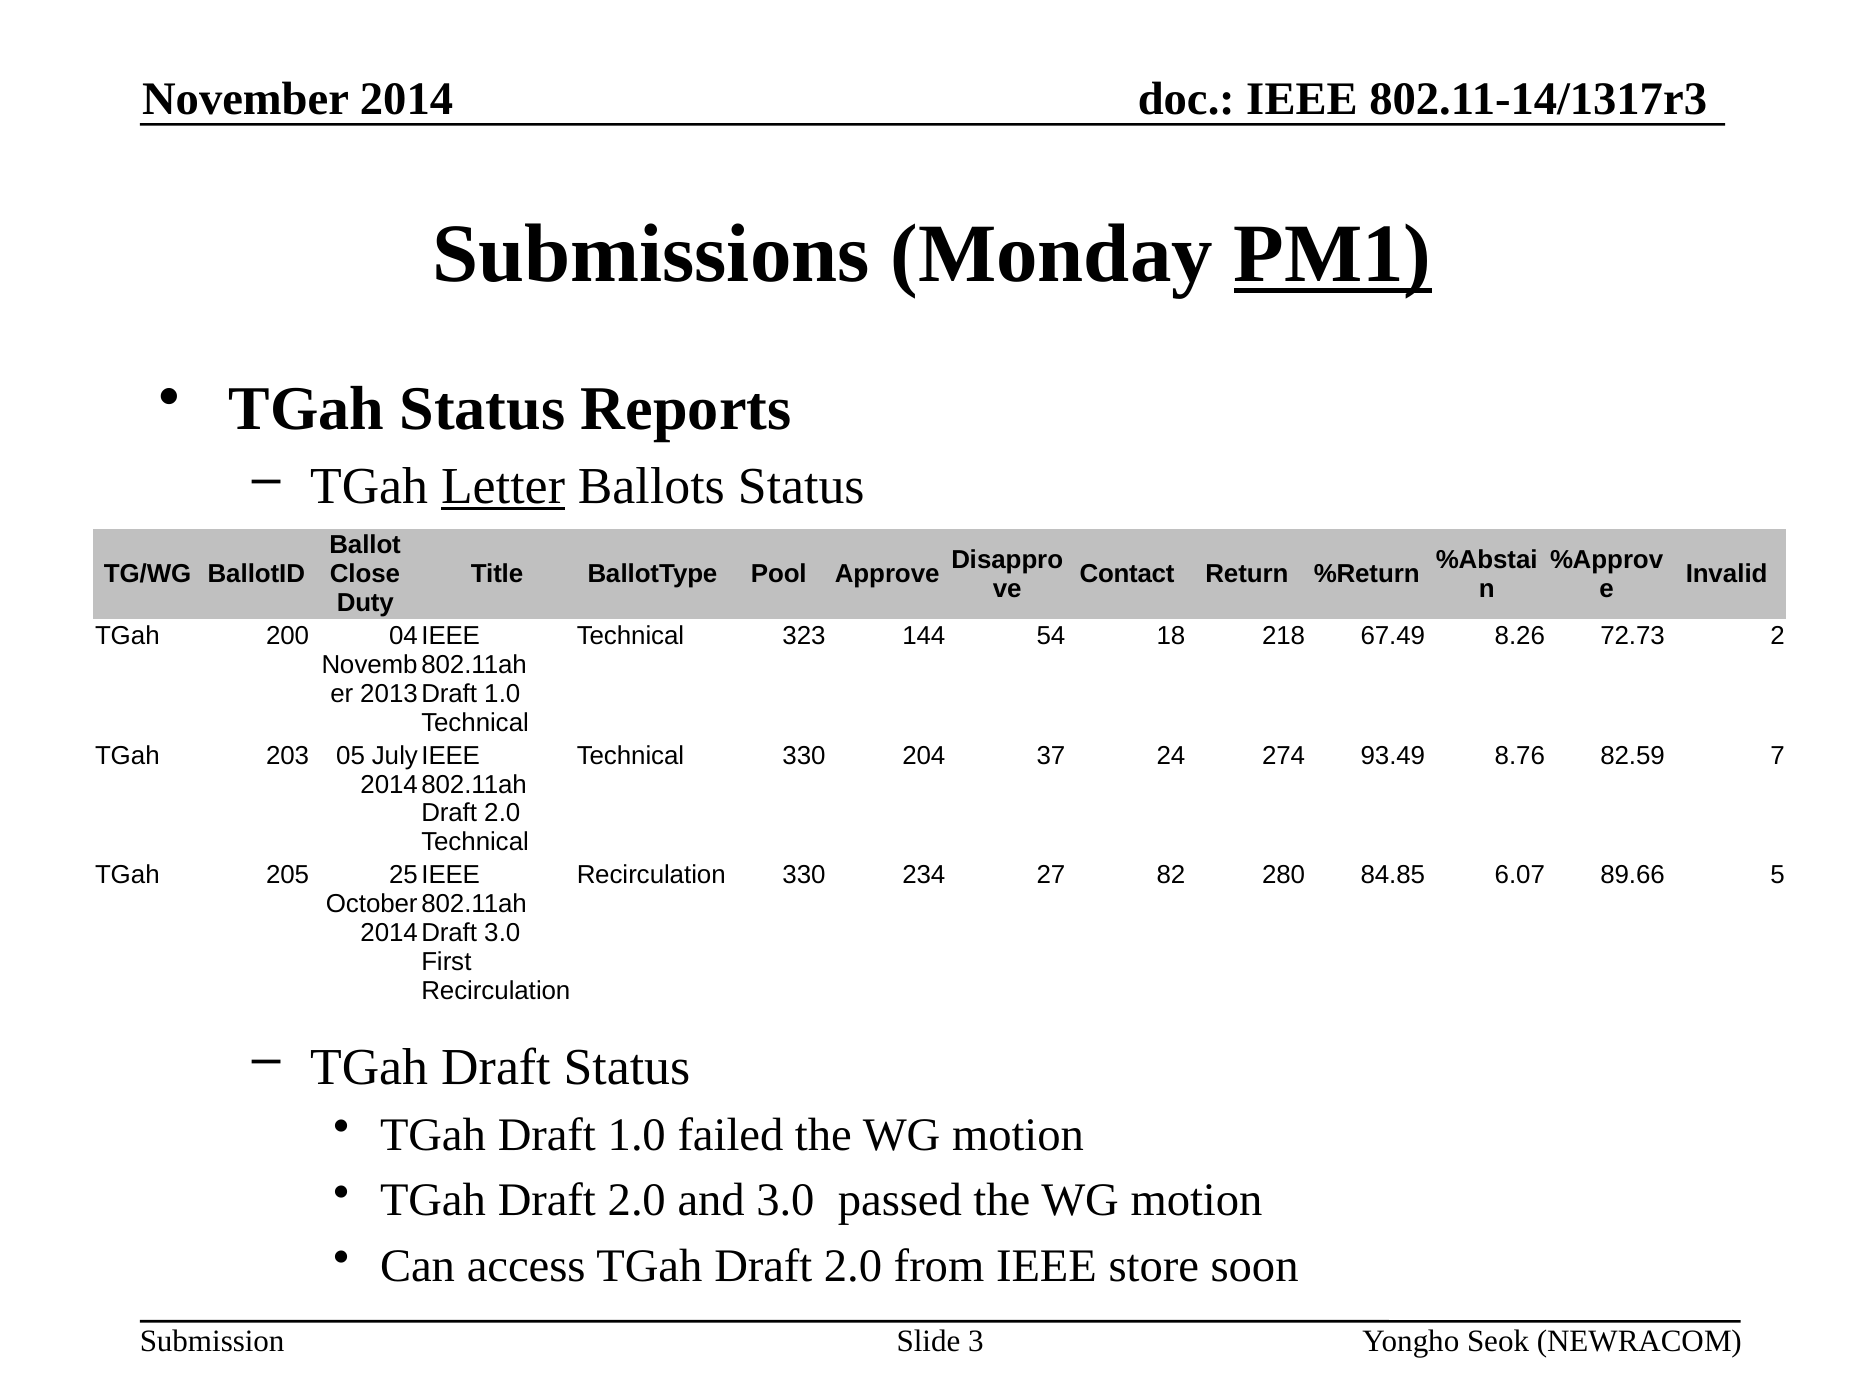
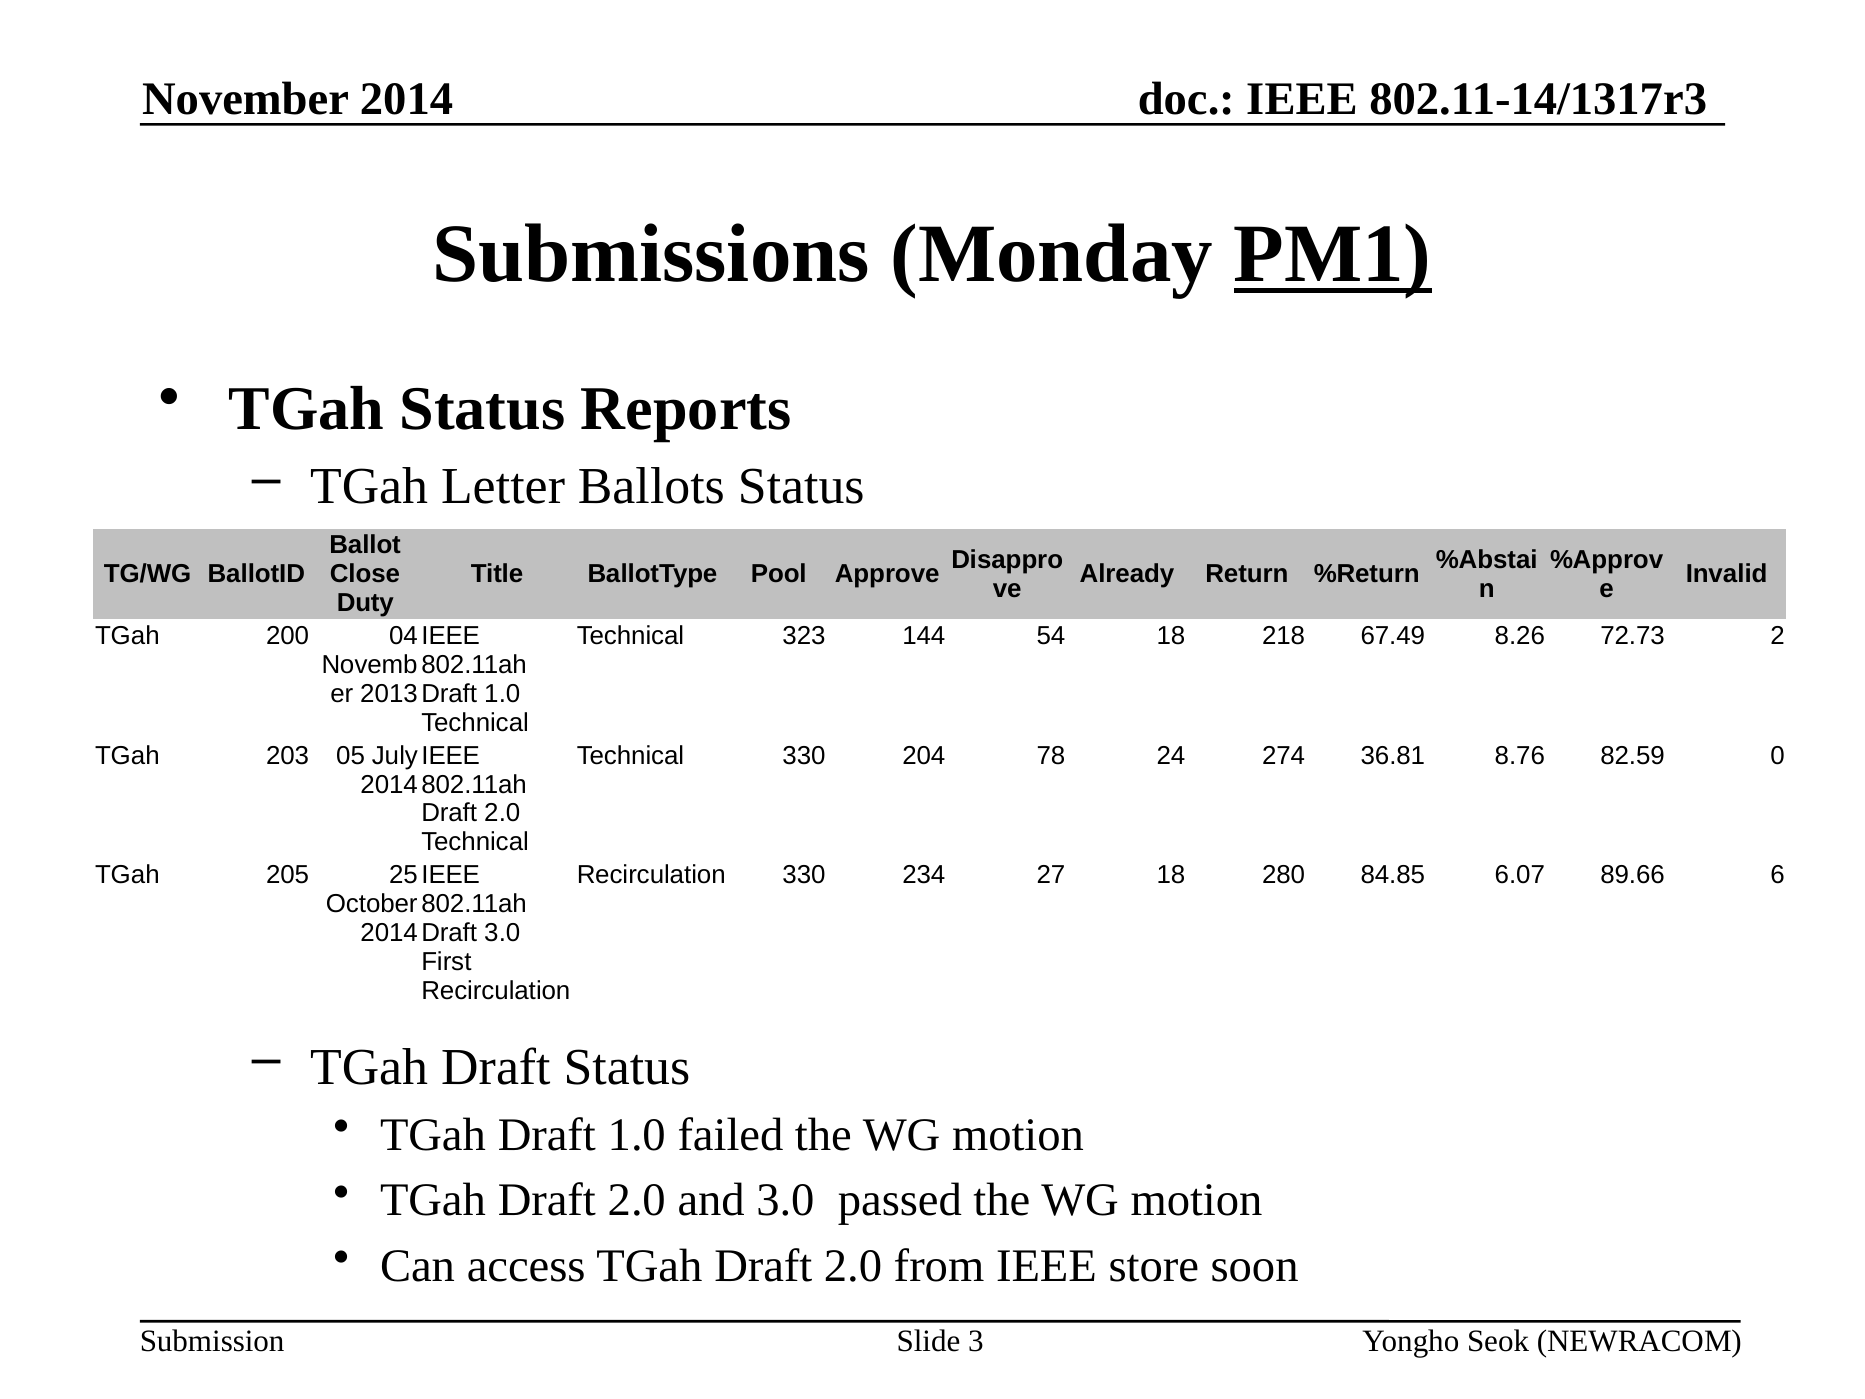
Letter underline: present -> none
Contact: Contact -> Already
37: 37 -> 78
93.49: 93.49 -> 36.81
7: 7 -> 0
27 82: 82 -> 18
5: 5 -> 6
